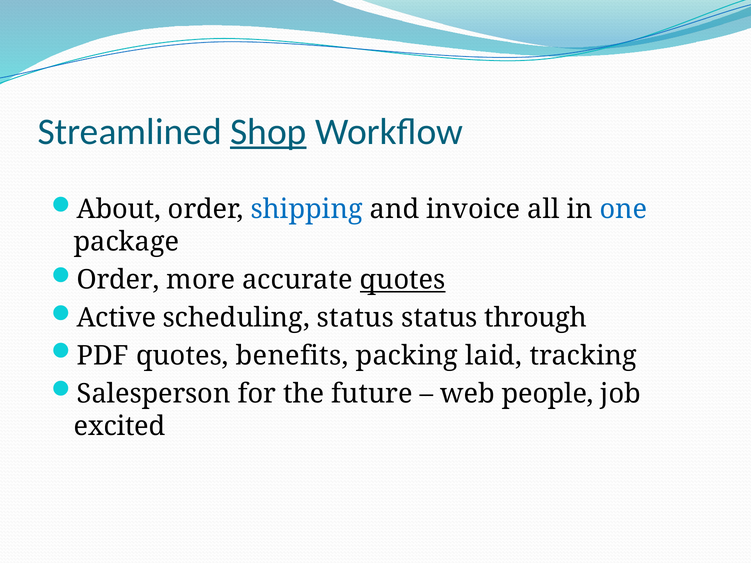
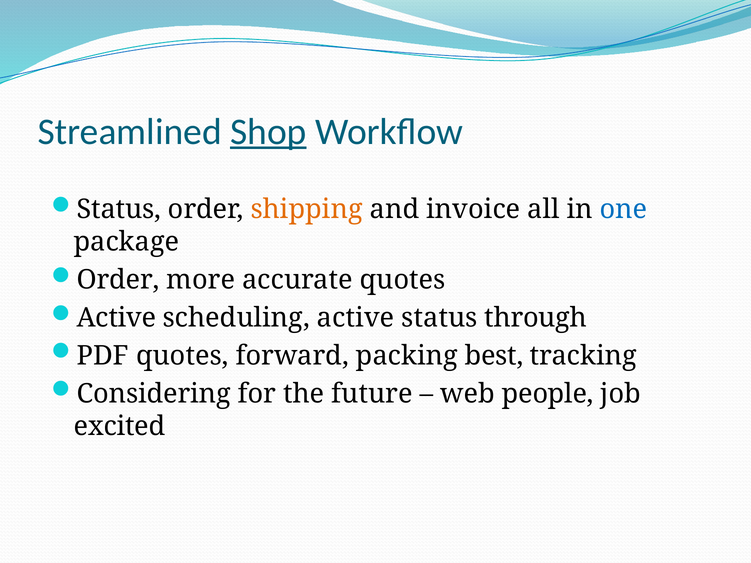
About at (119, 210): About -> Status
shipping colour: blue -> orange
quotes at (403, 280) underline: present -> none
scheduling status: status -> active
benefits: benefits -> forward
laid: laid -> best
Salesperson: Salesperson -> Considering
